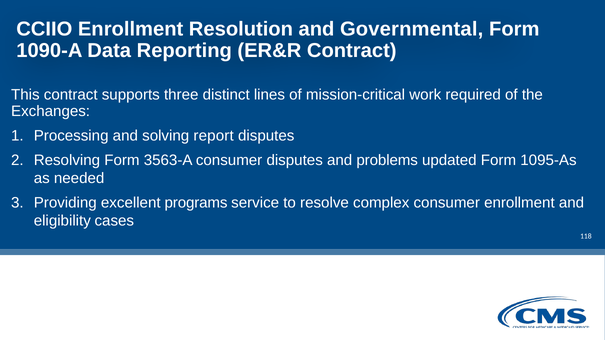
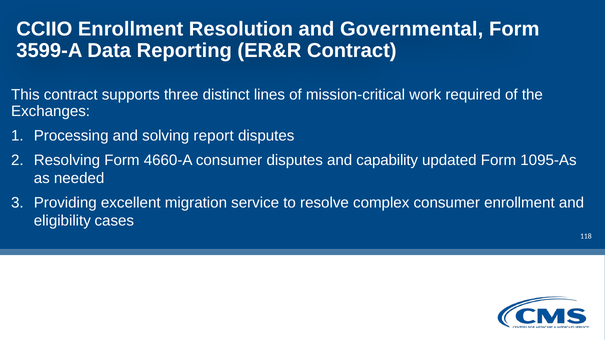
1090-A: 1090-A -> 3599-A
3563-A: 3563-A -> 4660-A
problems: problems -> capability
programs: programs -> migration
